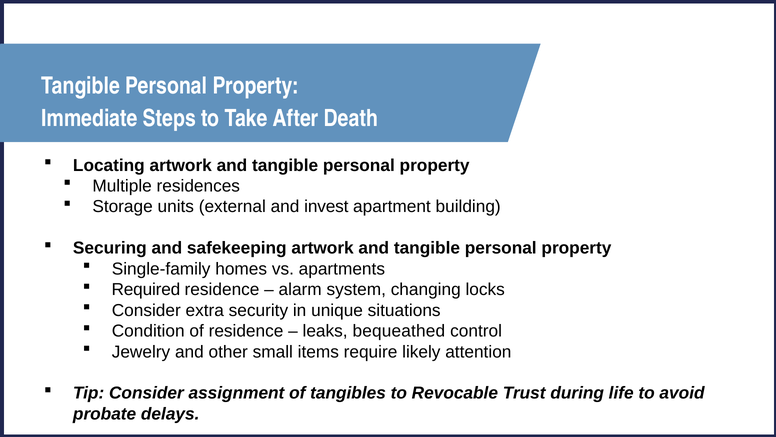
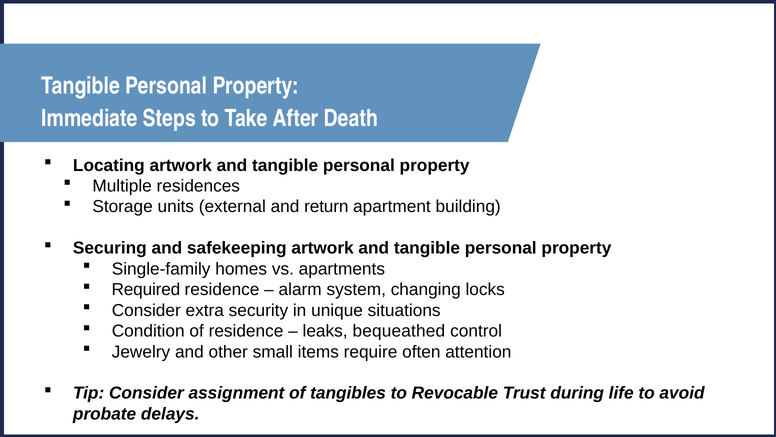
invest: invest -> return
likely: likely -> often
